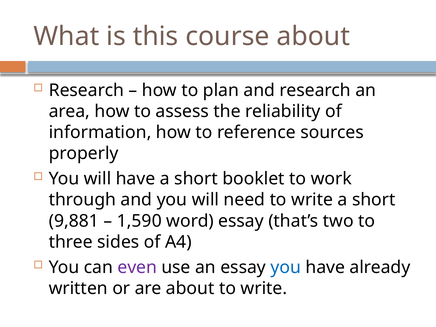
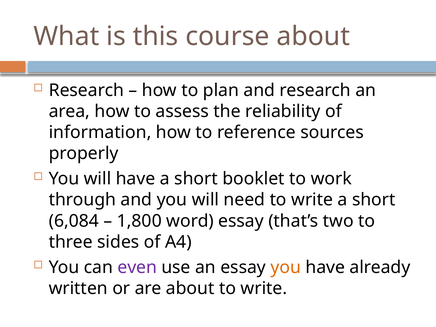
9,881: 9,881 -> 6,084
1,590: 1,590 -> 1,800
you at (286, 267) colour: blue -> orange
